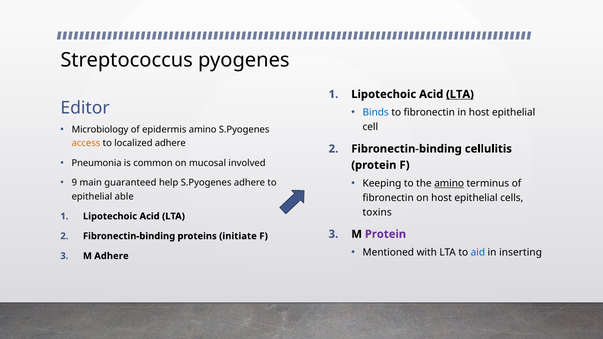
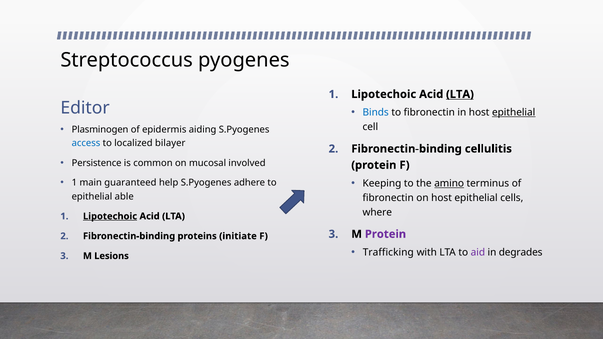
epithelial at (514, 113) underline: none -> present
Microbiology: Microbiology -> Plasminogen
epidermis amino: amino -> aiding
access colour: orange -> blue
localized adhere: adhere -> bilayer
Pneumonia: Pneumonia -> Persistence
9 at (74, 183): 9 -> 1
toxins: toxins -> where
Lipotechoic at (110, 216) underline: none -> present
Mentioned: Mentioned -> Trafficking
aid colour: blue -> purple
inserting: inserting -> degrades
M Adhere: Adhere -> Lesions
